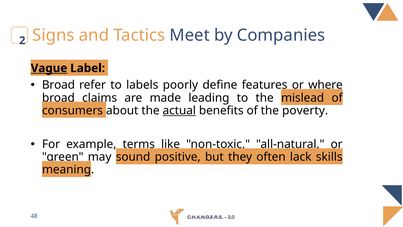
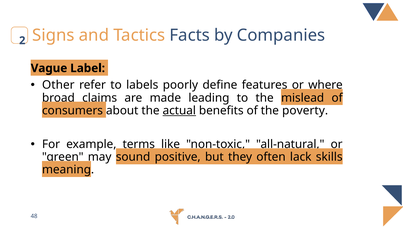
Meet: Meet -> Facts
Vague underline: present -> none
Broad at (58, 85): Broad -> Other
